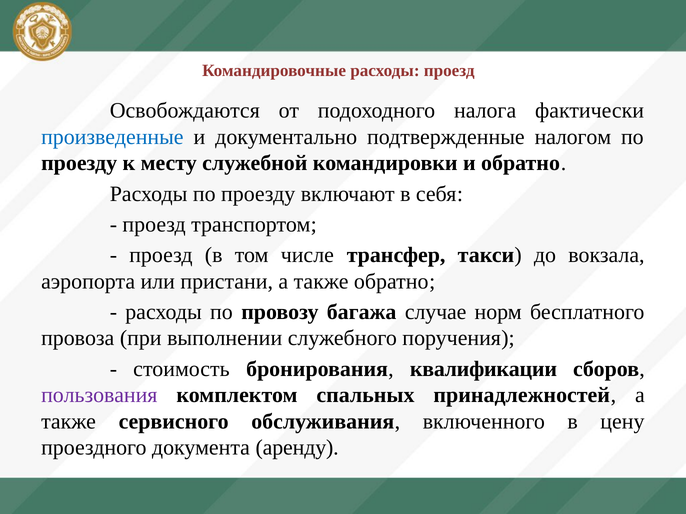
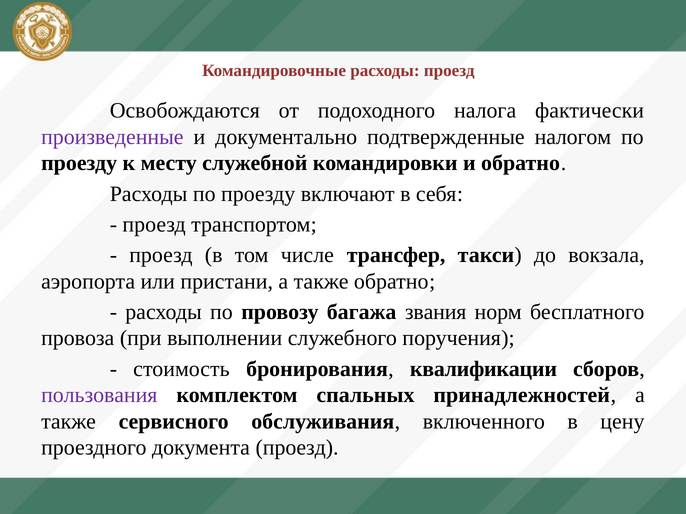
произведенные colour: blue -> purple
случае: случае -> звания
документа аренду: аренду -> проезд
